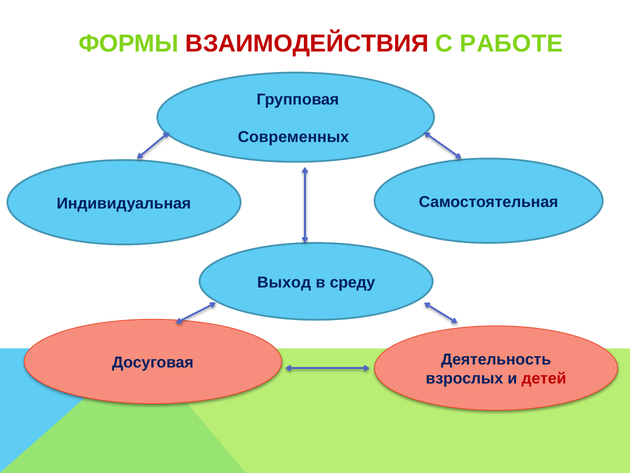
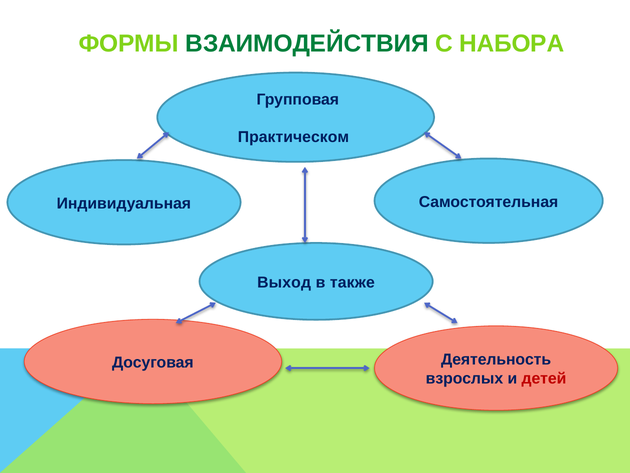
ВЗАИМОДЕЙСТВИЯ colour: red -> green
РАБОТЕ: РАБОТЕ -> НАБОРА
Современных: Современных -> Практическом
среду: среду -> также
